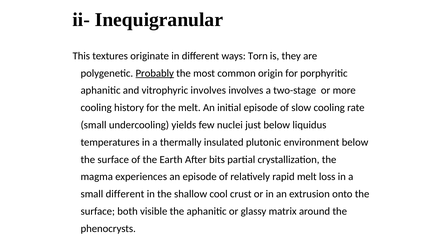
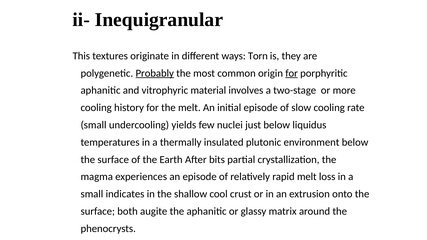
for at (292, 73) underline: none -> present
vitrophyric involves: involves -> material
small different: different -> indicates
visible: visible -> augite
